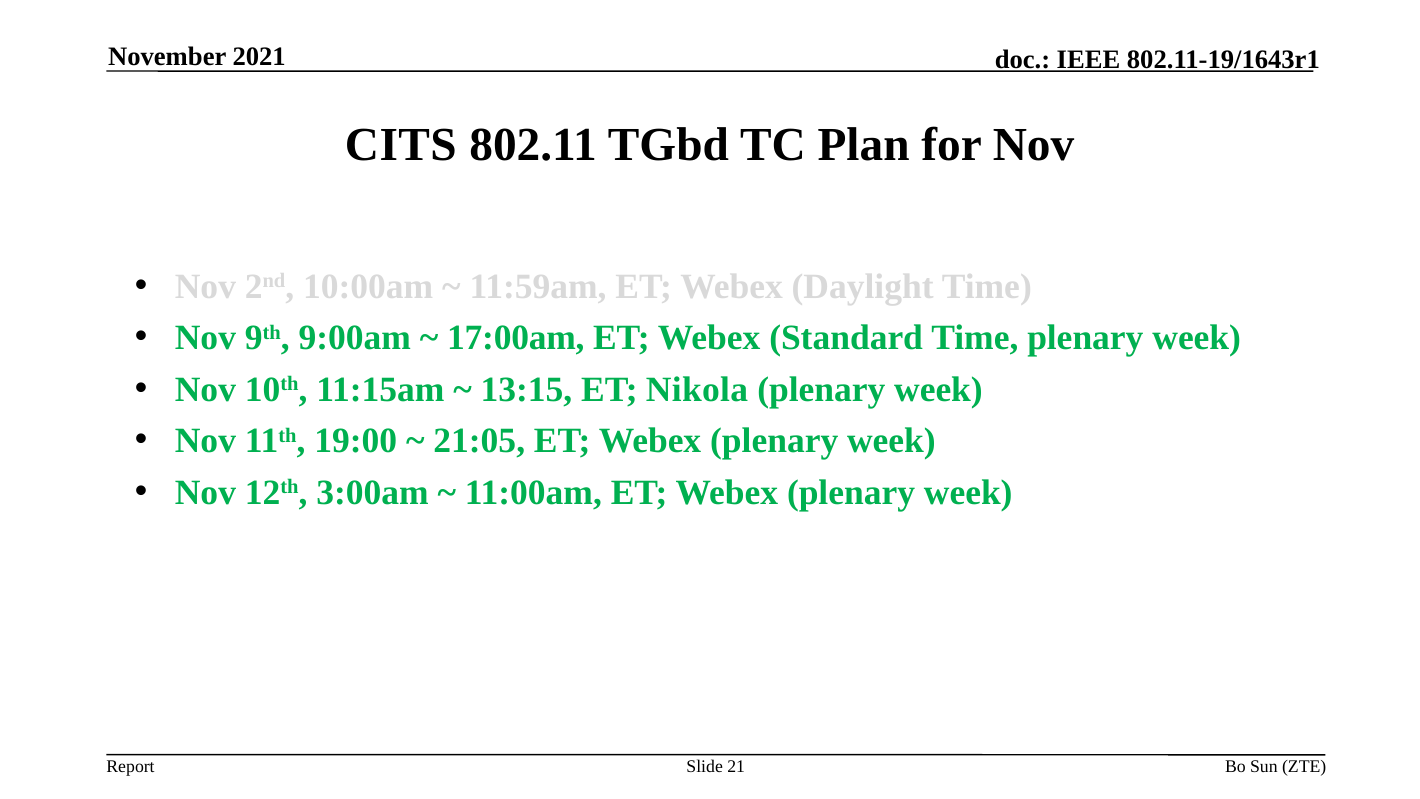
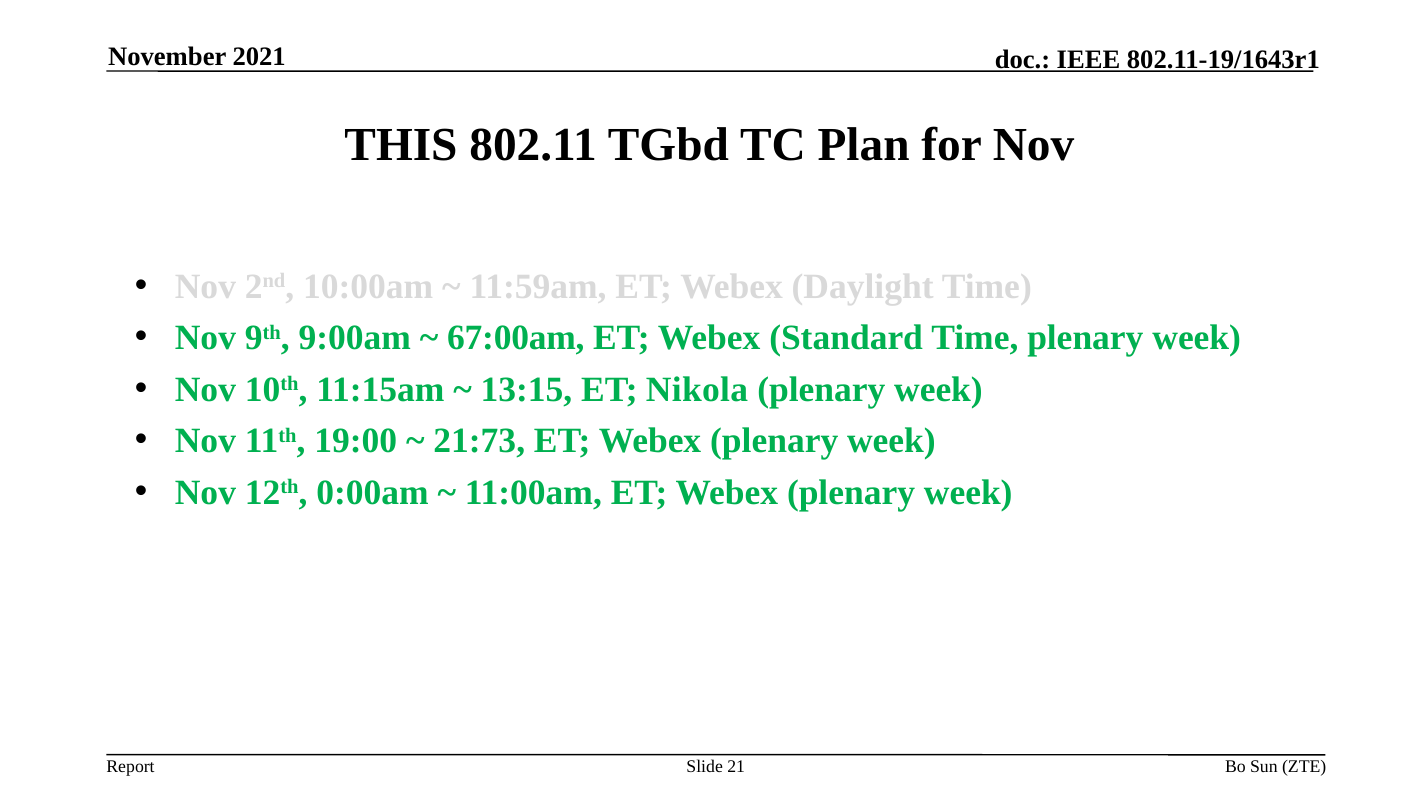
CITS: CITS -> THIS
17:00am: 17:00am -> 67:00am
21:05: 21:05 -> 21:73
3:00am: 3:00am -> 0:00am
